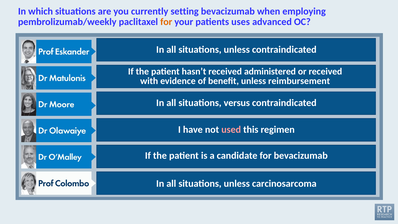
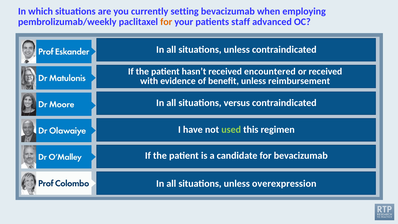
uses: uses -> staff
administered: administered -> encountered
used colour: pink -> light green
carcinosarcoma: carcinosarcoma -> overexpression
